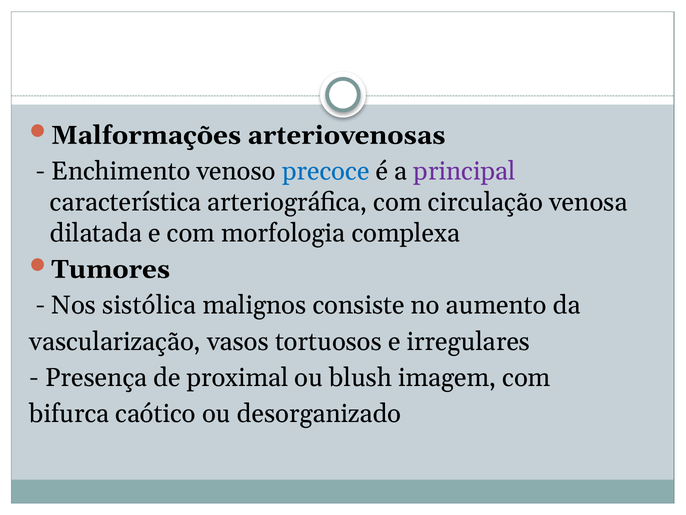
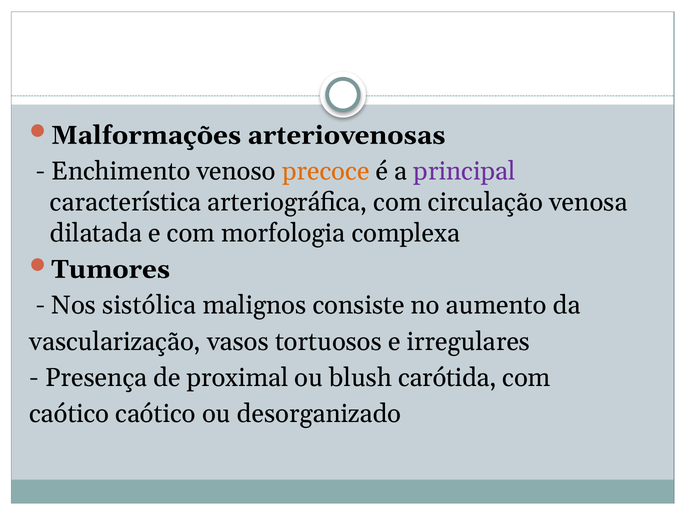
precoce colour: blue -> orange
imagem: imagem -> carótida
bifurca at (69, 413): bifurca -> caótico
